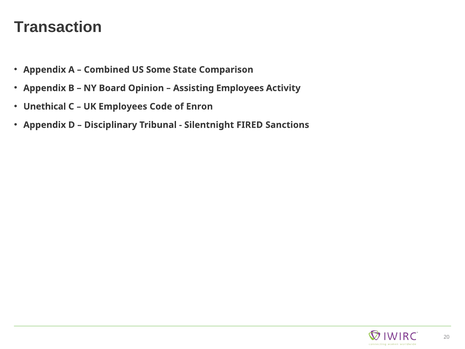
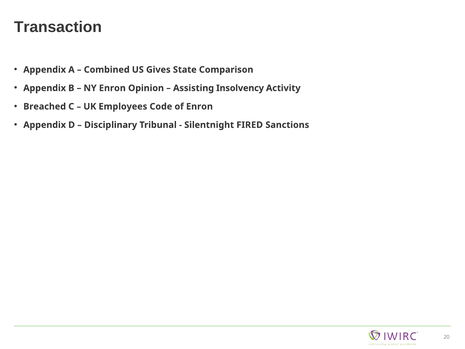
Some: Some -> Gives
NY Board: Board -> Enron
Assisting Employees: Employees -> Insolvency
Unethical: Unethical -> Breached
